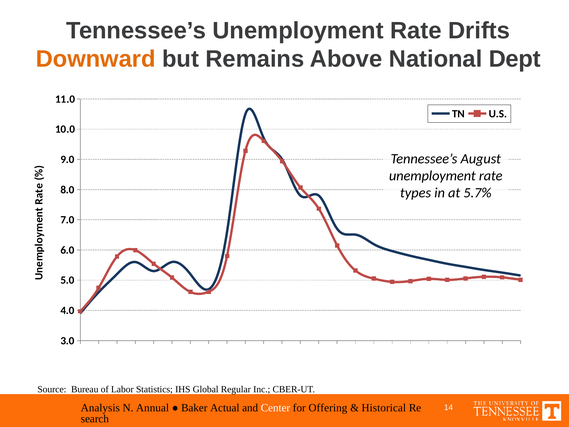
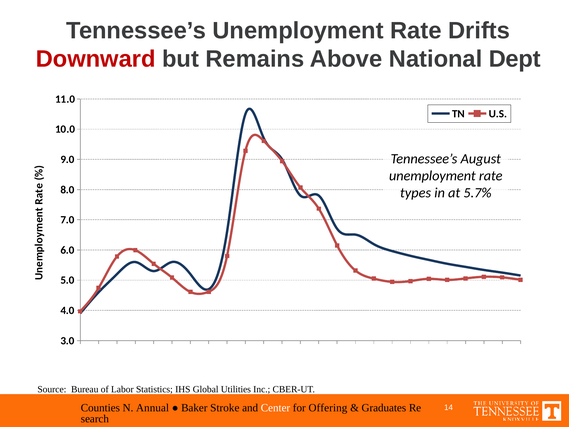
Downward colour: orange -> red
Regular: Regular -> Utilities
Analysis: Analysis -> Counties
Actual: Actual -> Stroke
Historical: Historical -> Graduates
